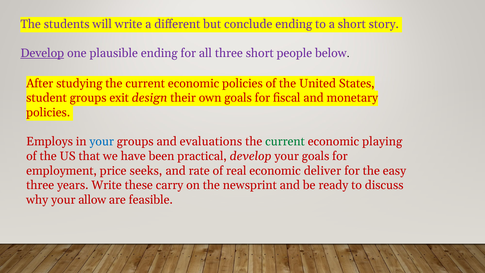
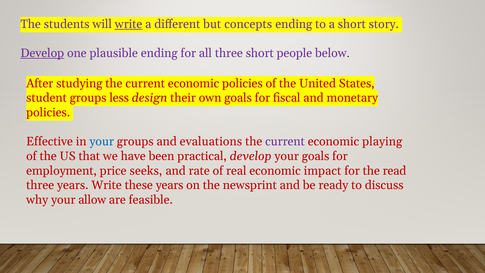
write at (129, 24) underline: none -> present
conclude: conclude -> concepts
exit: exit -> less
Employs: Employs -> Effective
current at (285, 141) colour: green -> purple
deliver: deliver -> impact
easy: easy -> read
these carry: carry -> years
